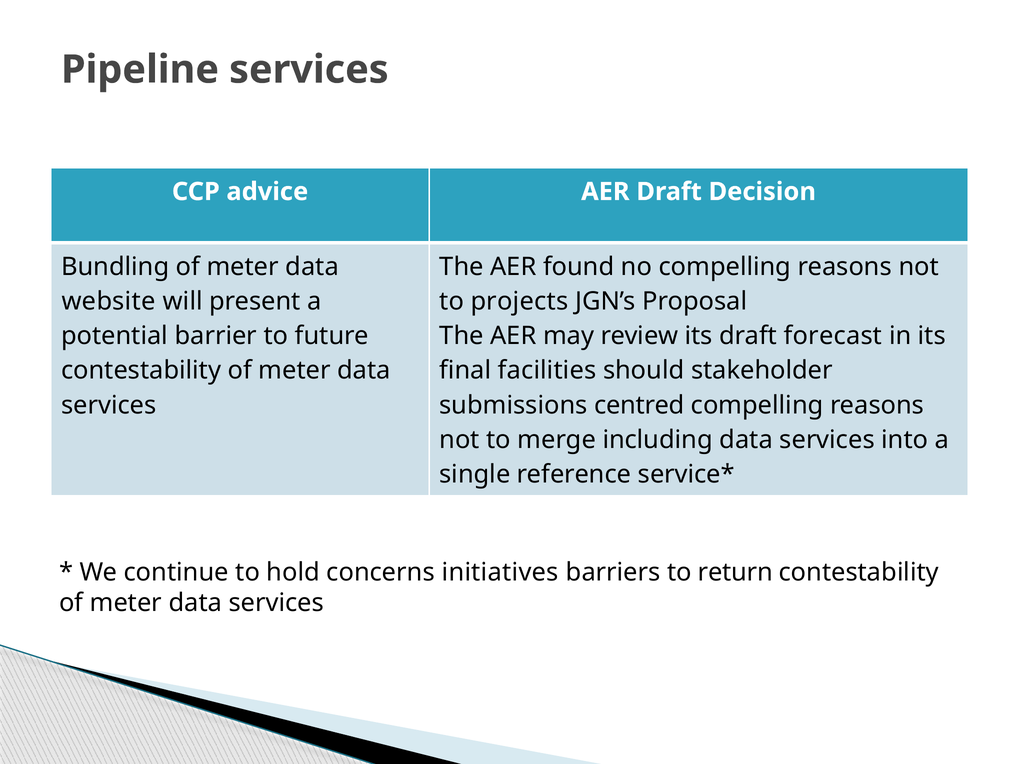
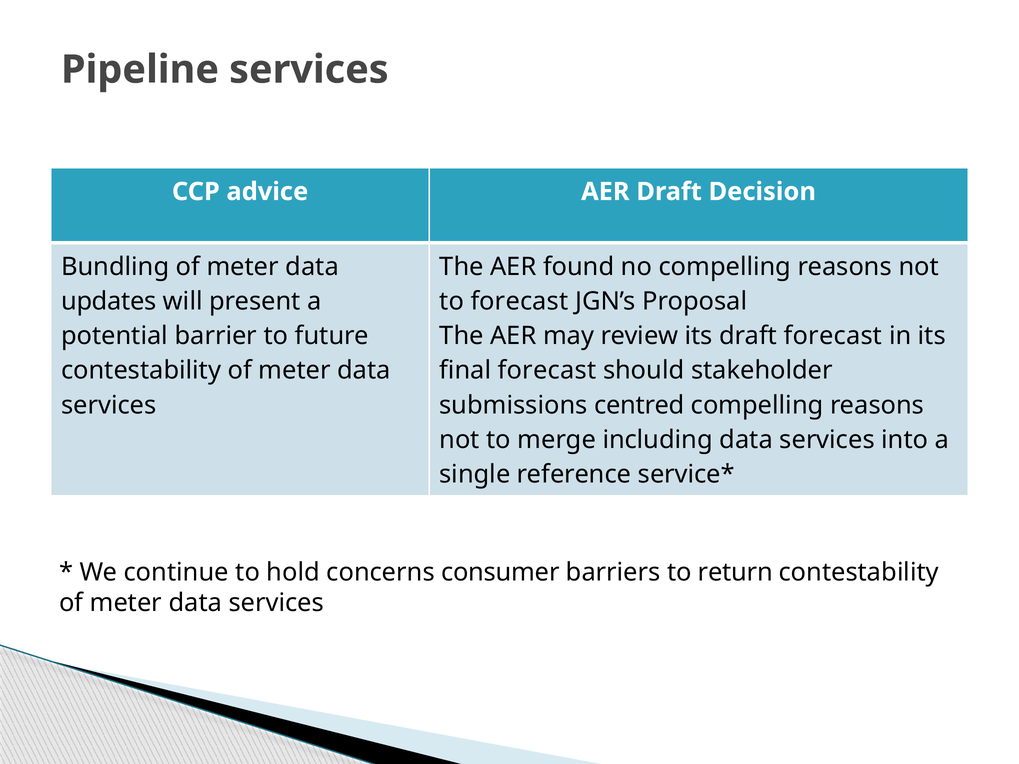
website: website -> updates
to projects: projects -> forecast
final facilities: facilities -> forecast
initiatives: initiatives -> consumer
